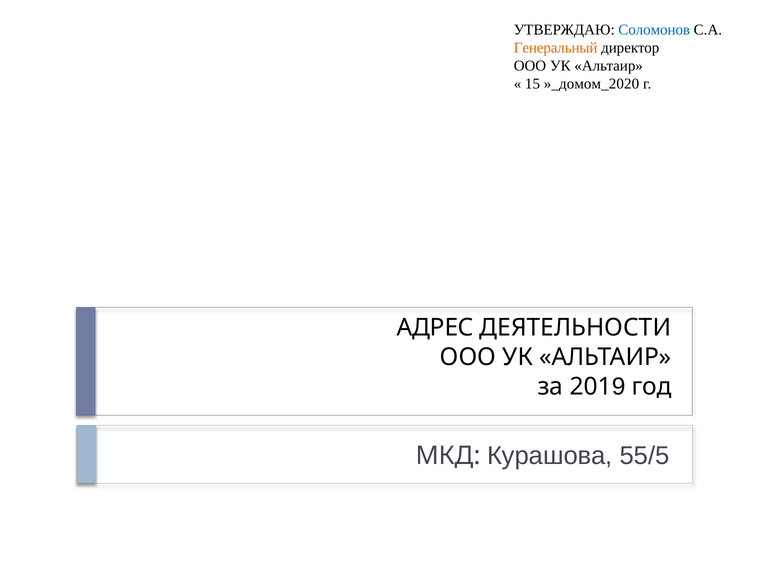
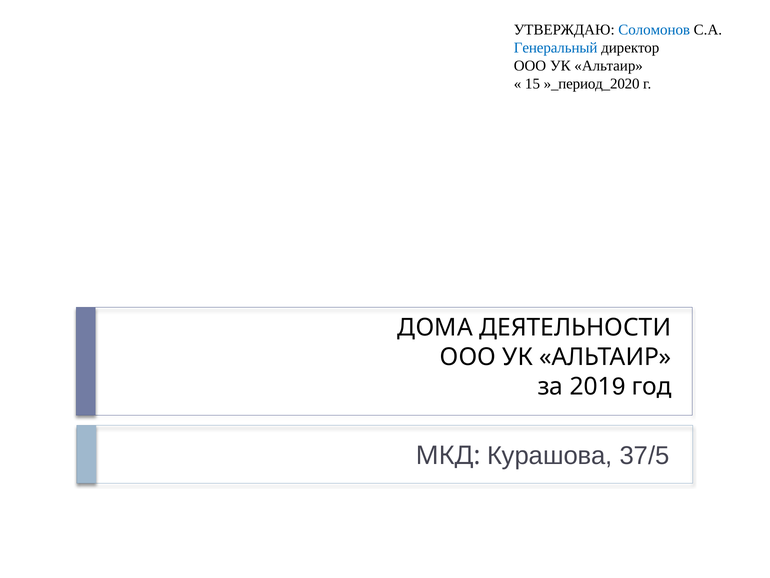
Генеральный colour: orange -> blue
»_домом_2020: »_домом_2020 -> »_период_2020
АДРЕС: АДРЕС -> ДОМА
55/5: 55/5 -> 37/5
